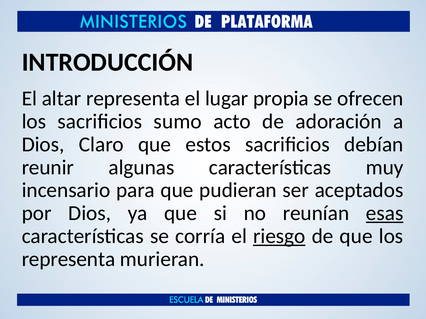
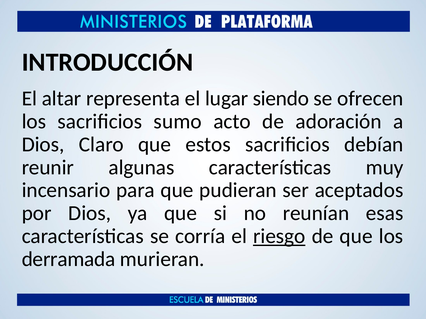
propia: propia -> siendo
esas underline: present -> none
representa at (68, 260): representa -> derramada
